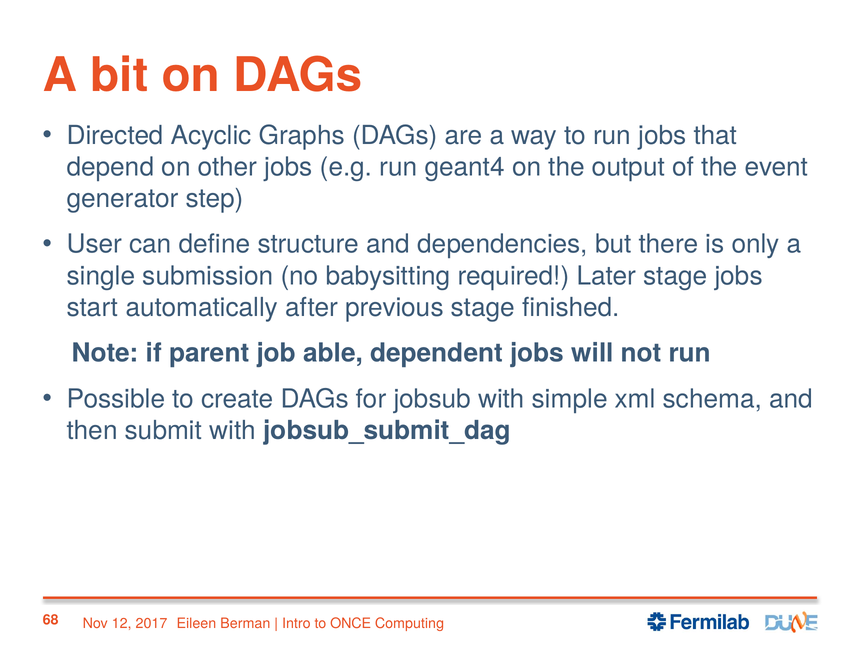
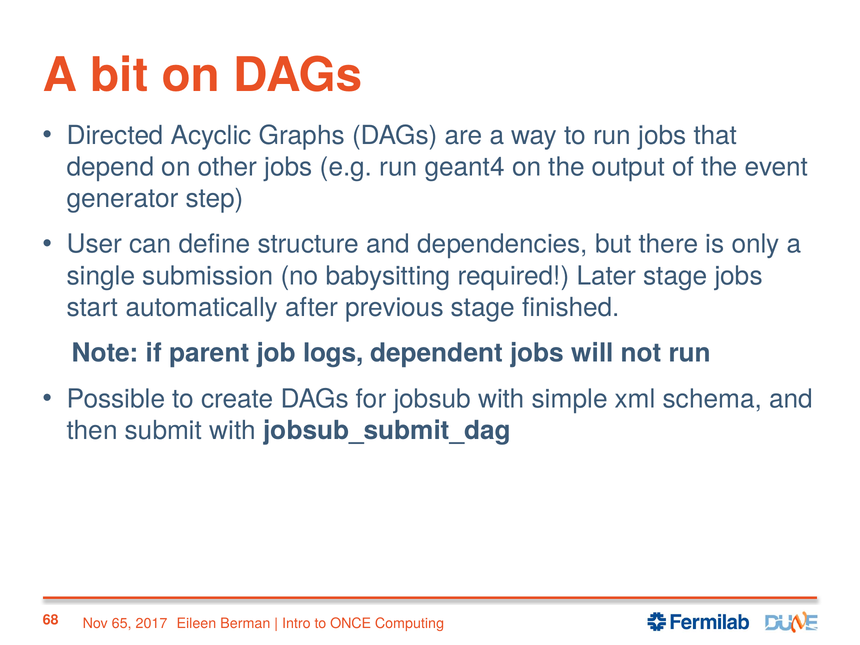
able: able -> logs
12: 12 -> 65
